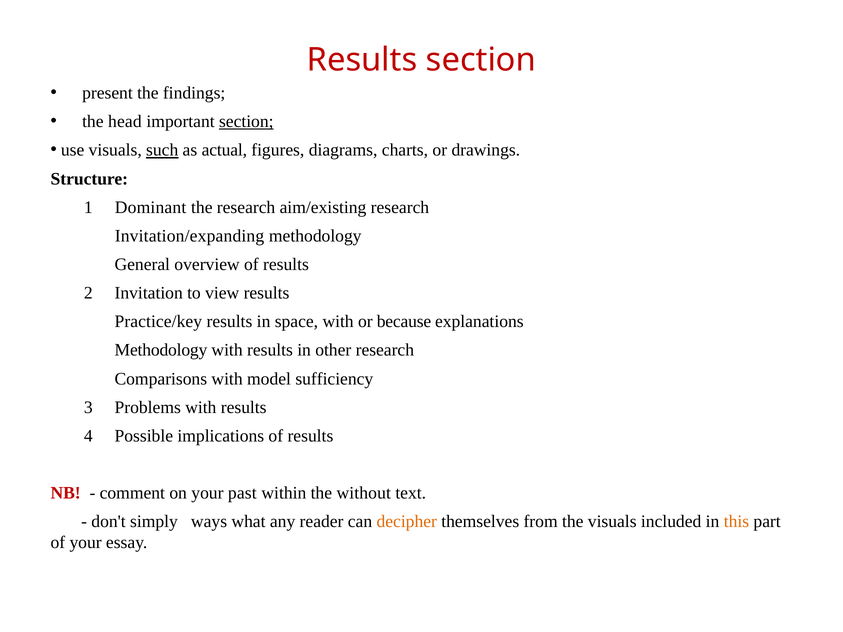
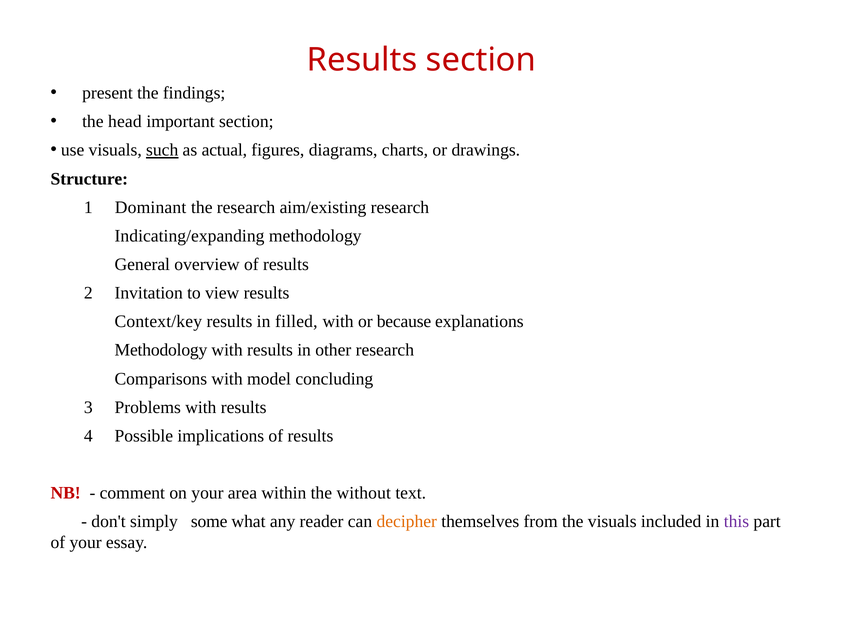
section at (246, 122) underline: present -> none
Invitation/expanding: Invitation/expanding -> Indicating/expanding
Practice/key: Practice/key -> Context/key
space: space -> filled
sufficiency: sufficiency -> concluding
past: past -> area
ways: ways -> some
this colour: orange -> purple
